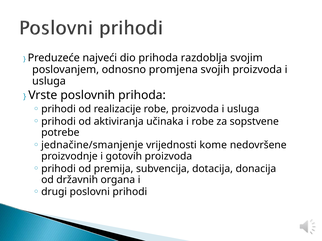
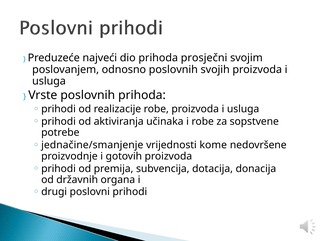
razdoblja: razdoblja -> prosječni
odnosno promjena: promjena -> poslovnih
